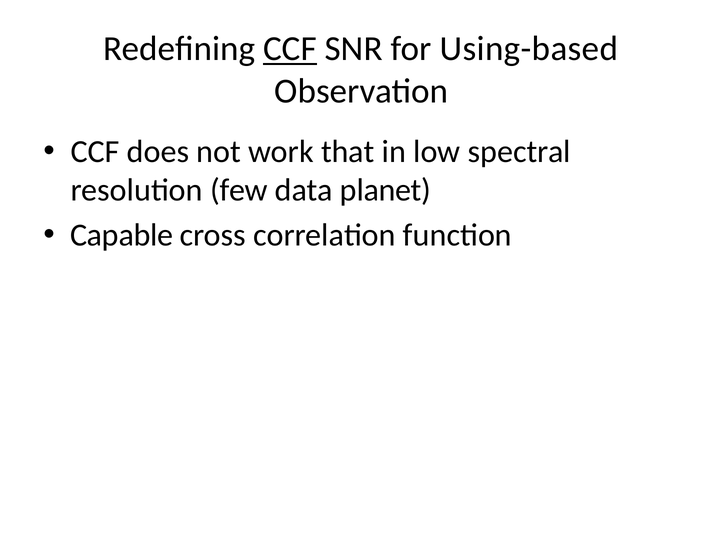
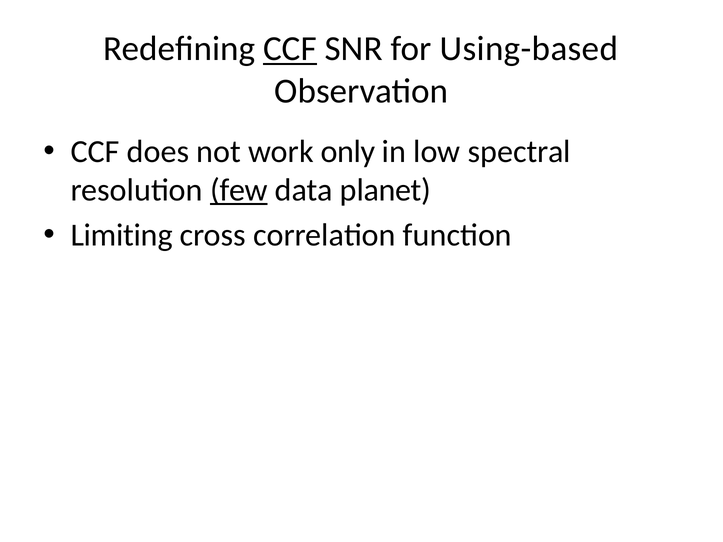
that: that -> only
few underline: none -> present
Capable: Capable -> Limiting
